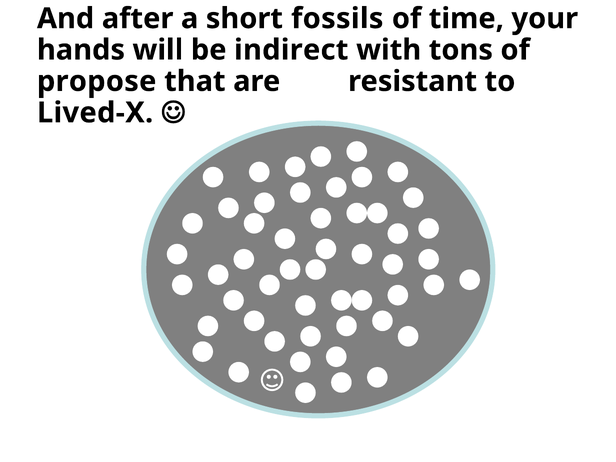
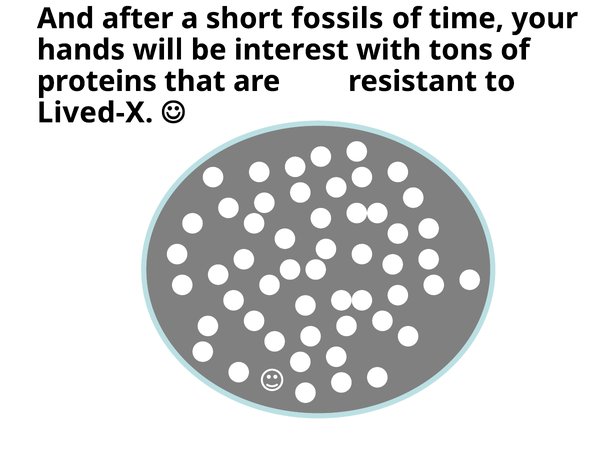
indirect: indirect -> interest
propose: propose -> proteins
